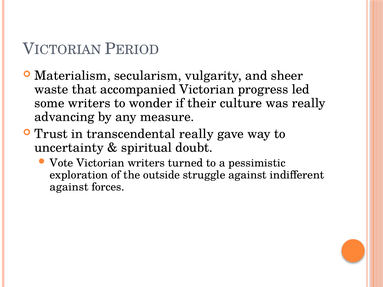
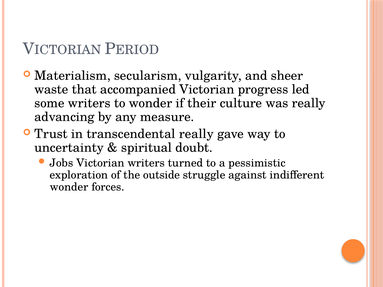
Vote: Vote -> Jobs
against at (69, 187): against -> wonder
